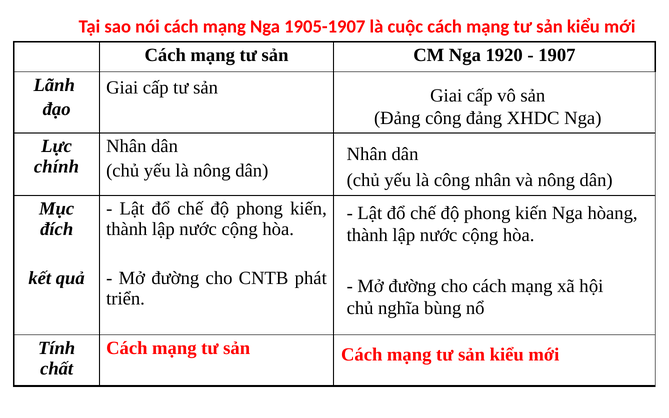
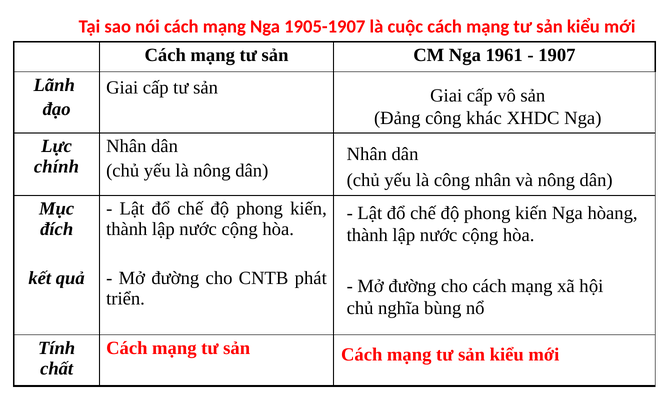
1920: 1920 -> 1961
công đảng: đảng -> khác
